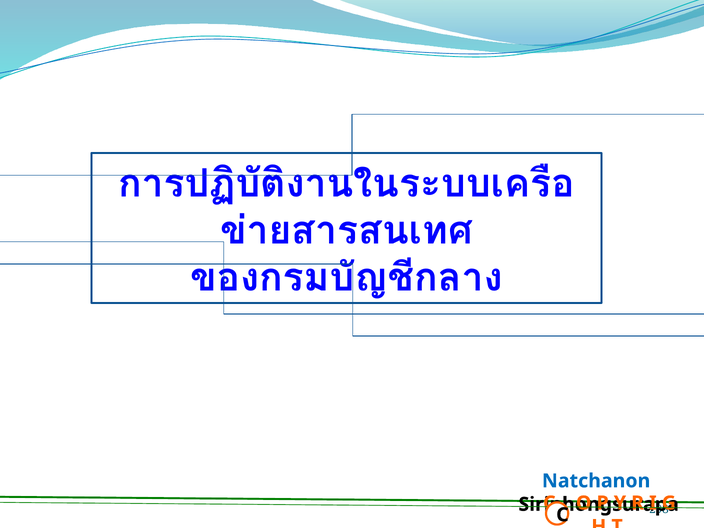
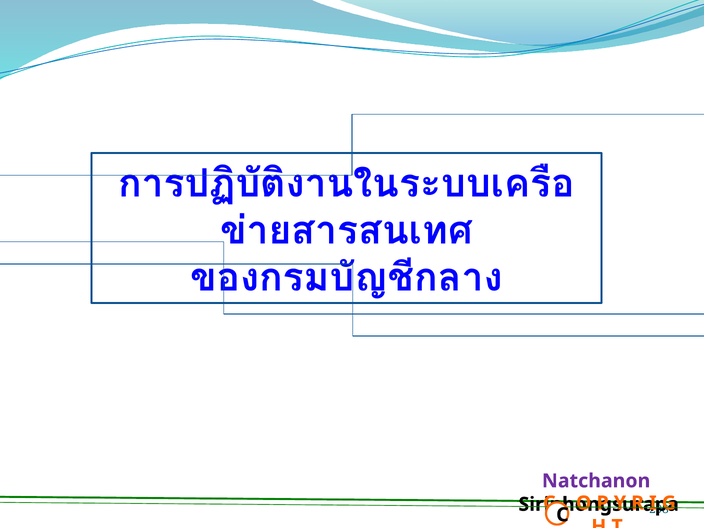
Natchanon colour: blue -> purple
